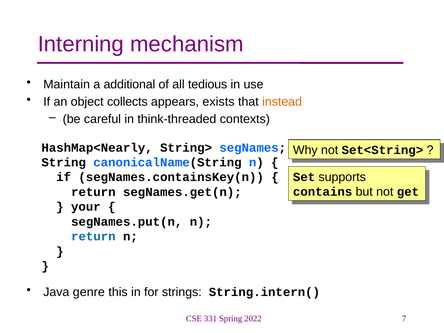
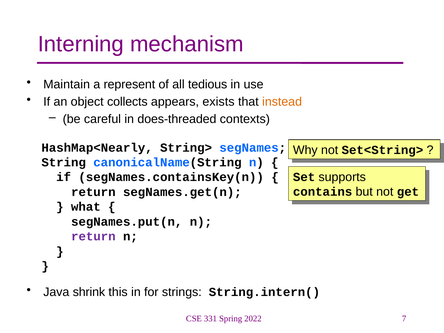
additional: additional -> represent
think-threaded: think-threaded -> does-threaded
your: your -> what
return at (93, 236) colour: blue -> purple
genre: genre -> shrink
